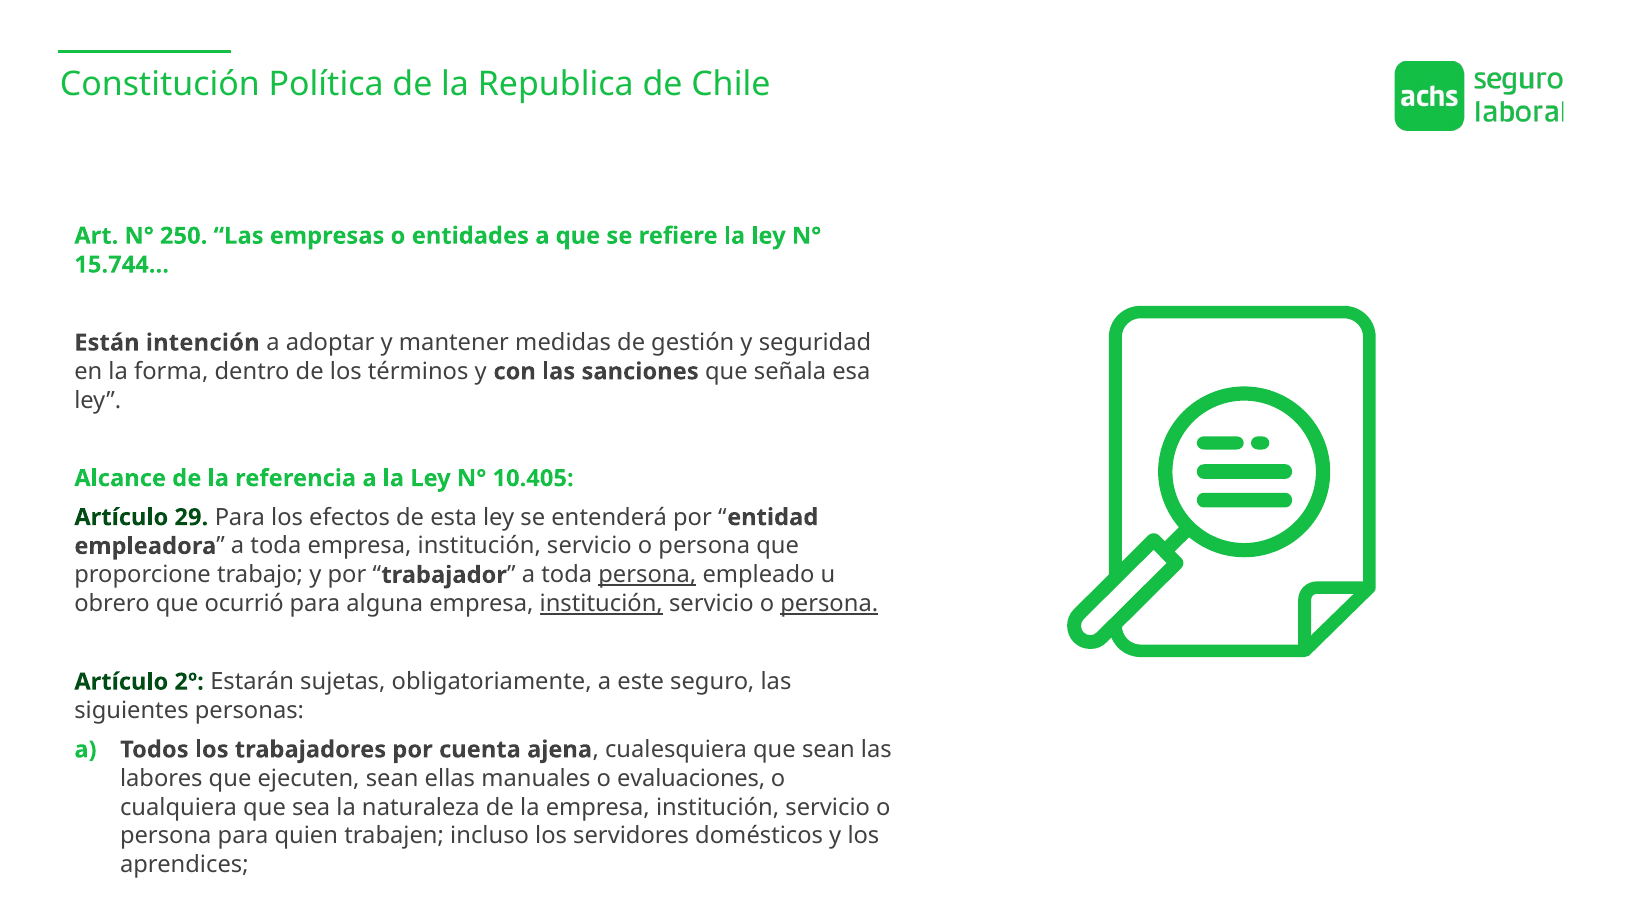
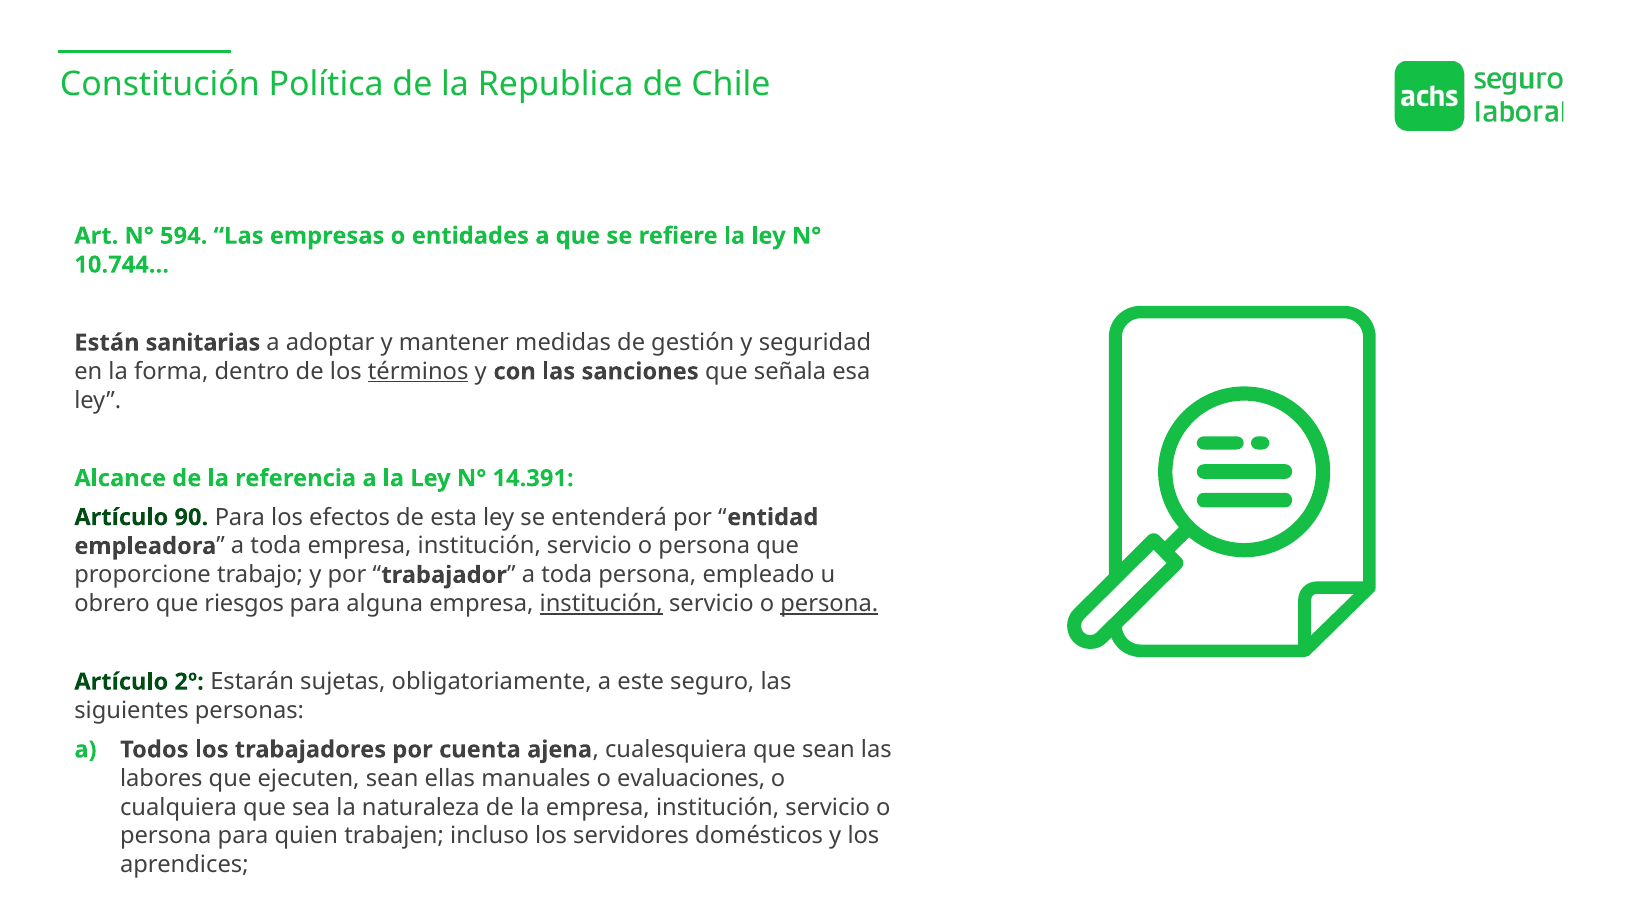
250: 250 -> 594
15.744…: 15.744… -> 10.744…
intención: intención -> sanitarias
términos underline: none -> present
10.405: 10.405 -> 14.391
29: 29 -> 90
persona at (647, 575) underline: present -> none
ocurrió: ocurrió -> riesgos
